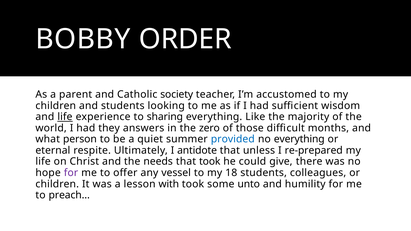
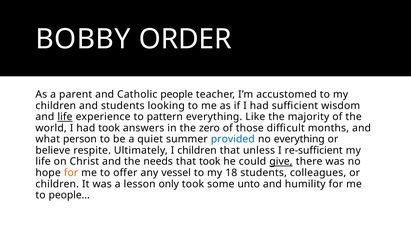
society: society -> people
sharing: sharing -> pattern
had they: they -> took
eternal: eternal -> believe
I antidote: antidote -> children
re-prepared: re-prepared -> re-sufficient
give underline: none -> present
for at (71, 173) colour: purple -> orange
with: with -> only
preach…: preach… -> people…
